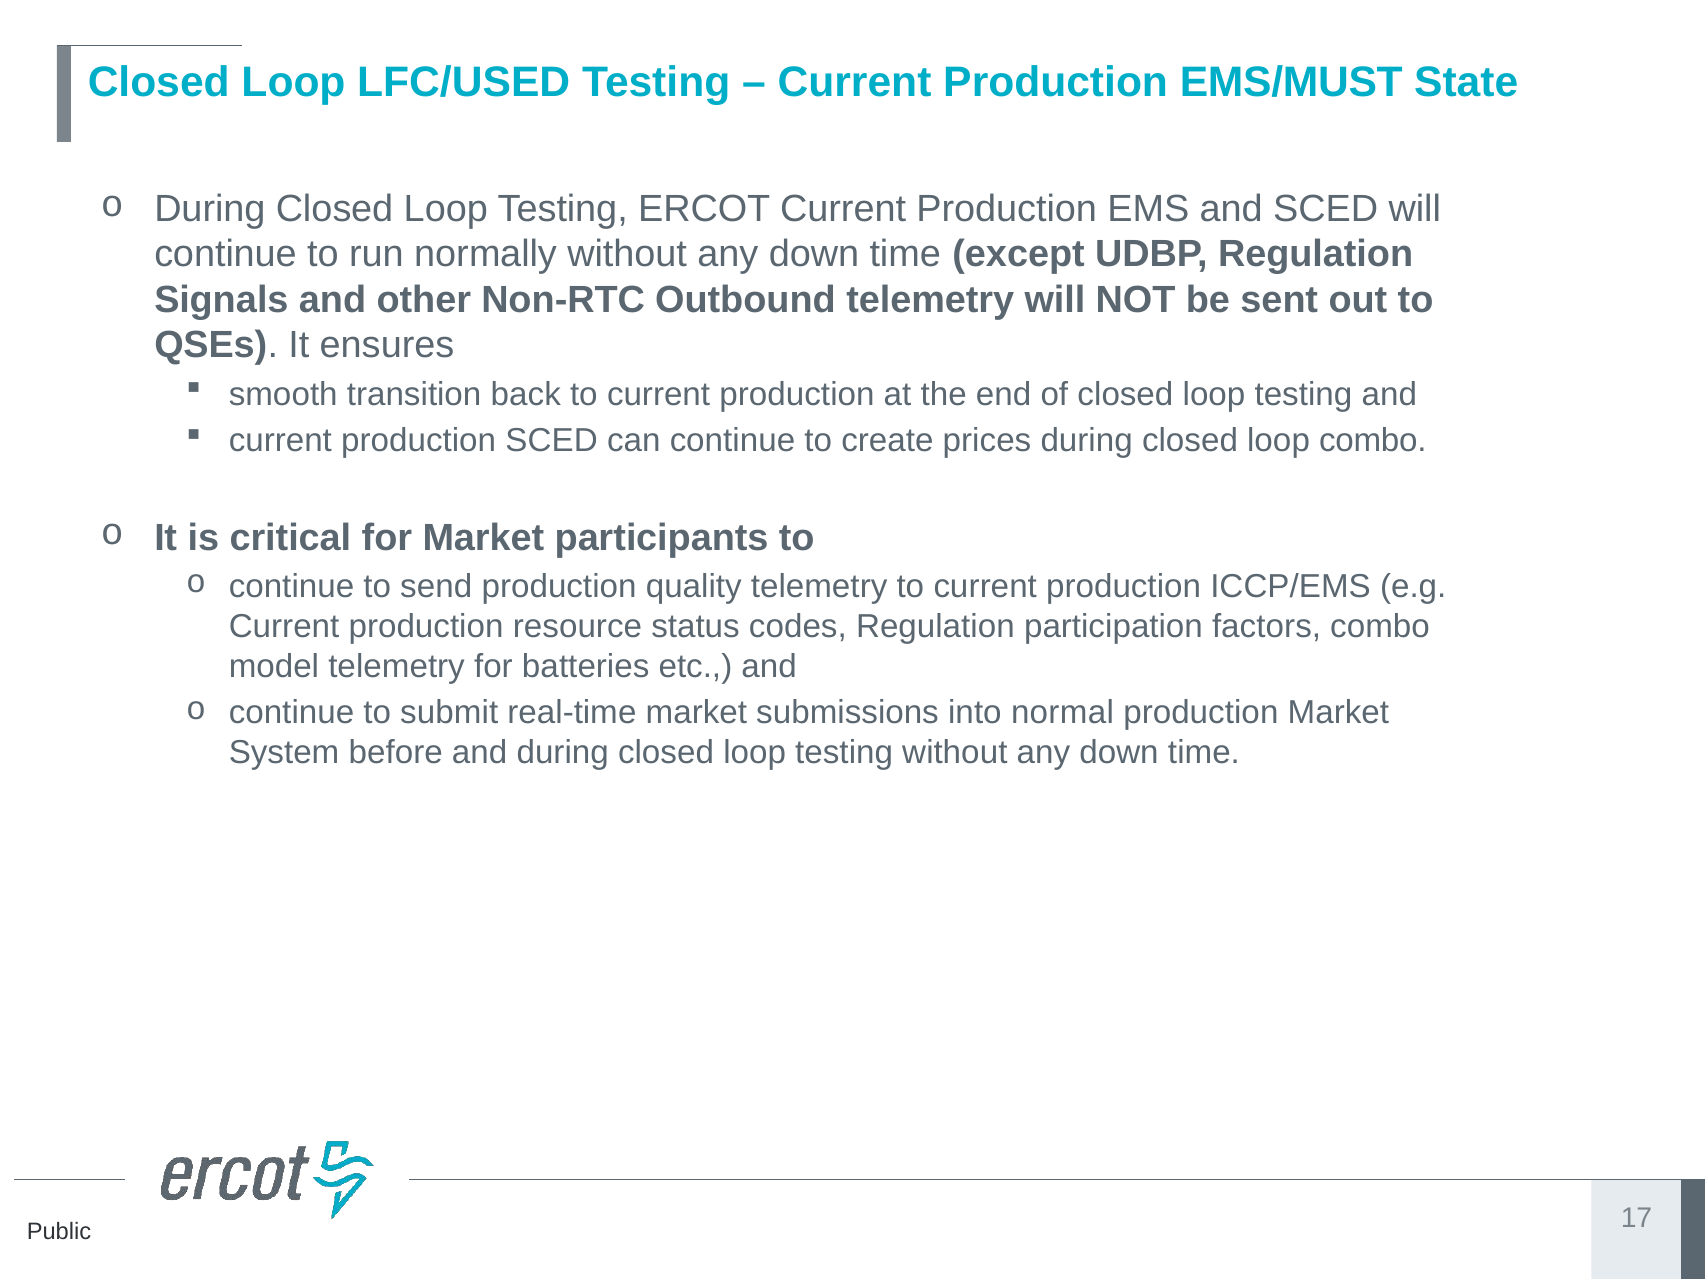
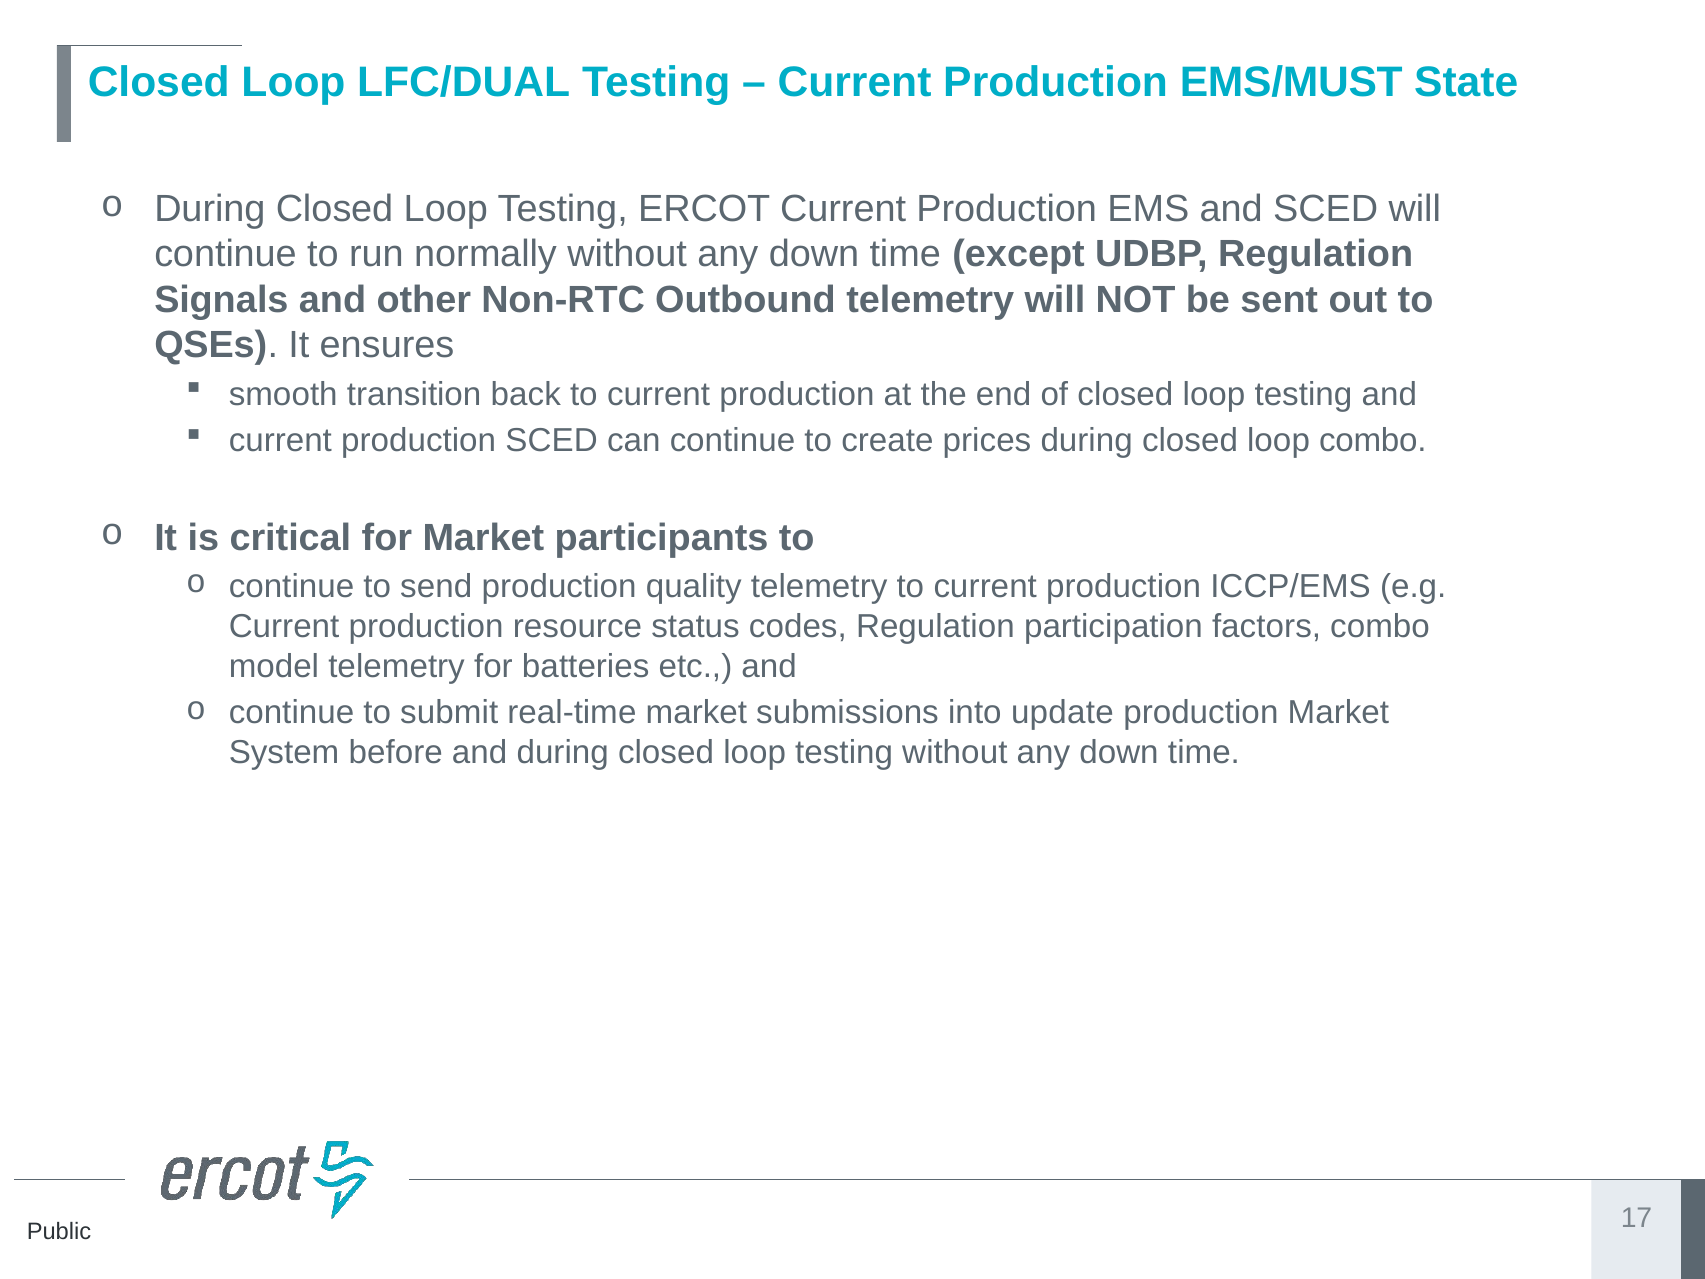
LFC/USED: LFC/USED -> LFC/DUAL
normal: normal -> update
